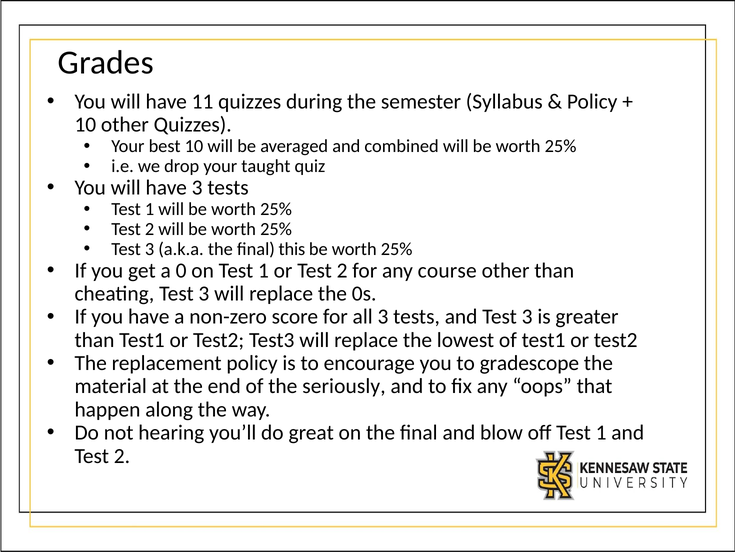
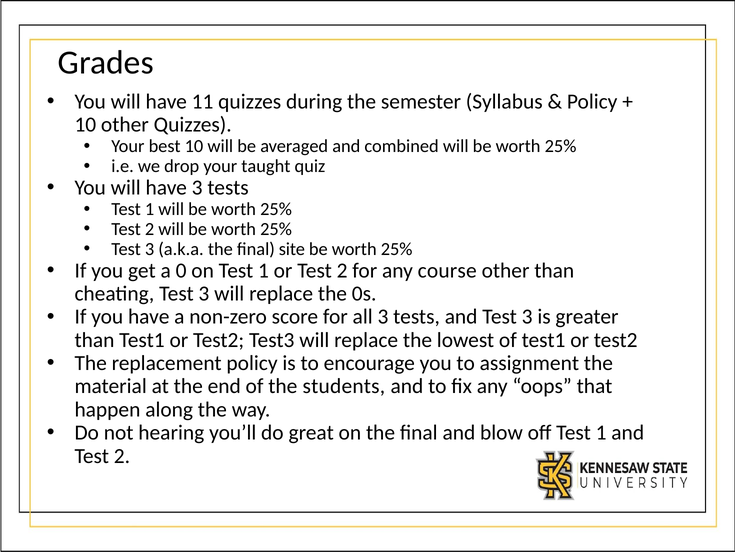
this: this -> site
gradescope: gradescope -> assignment
seriously: seriously -> students
